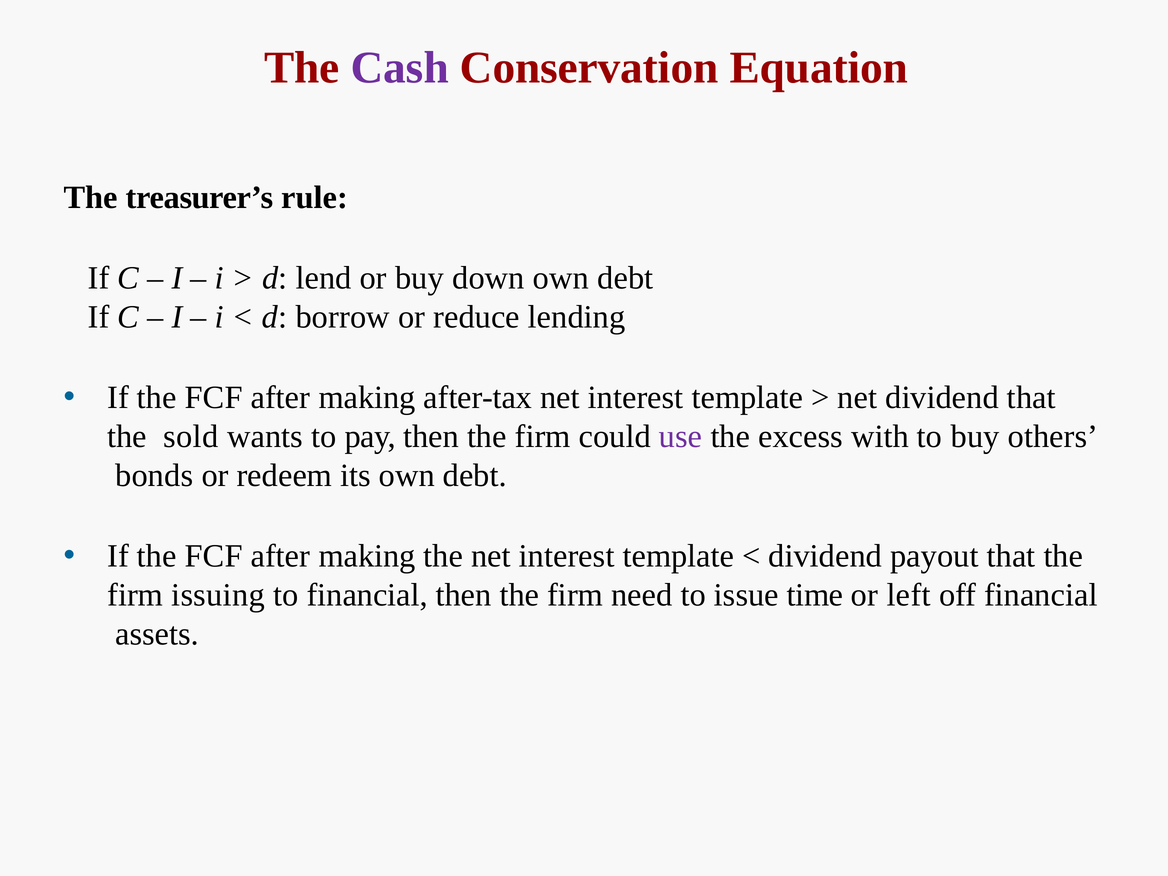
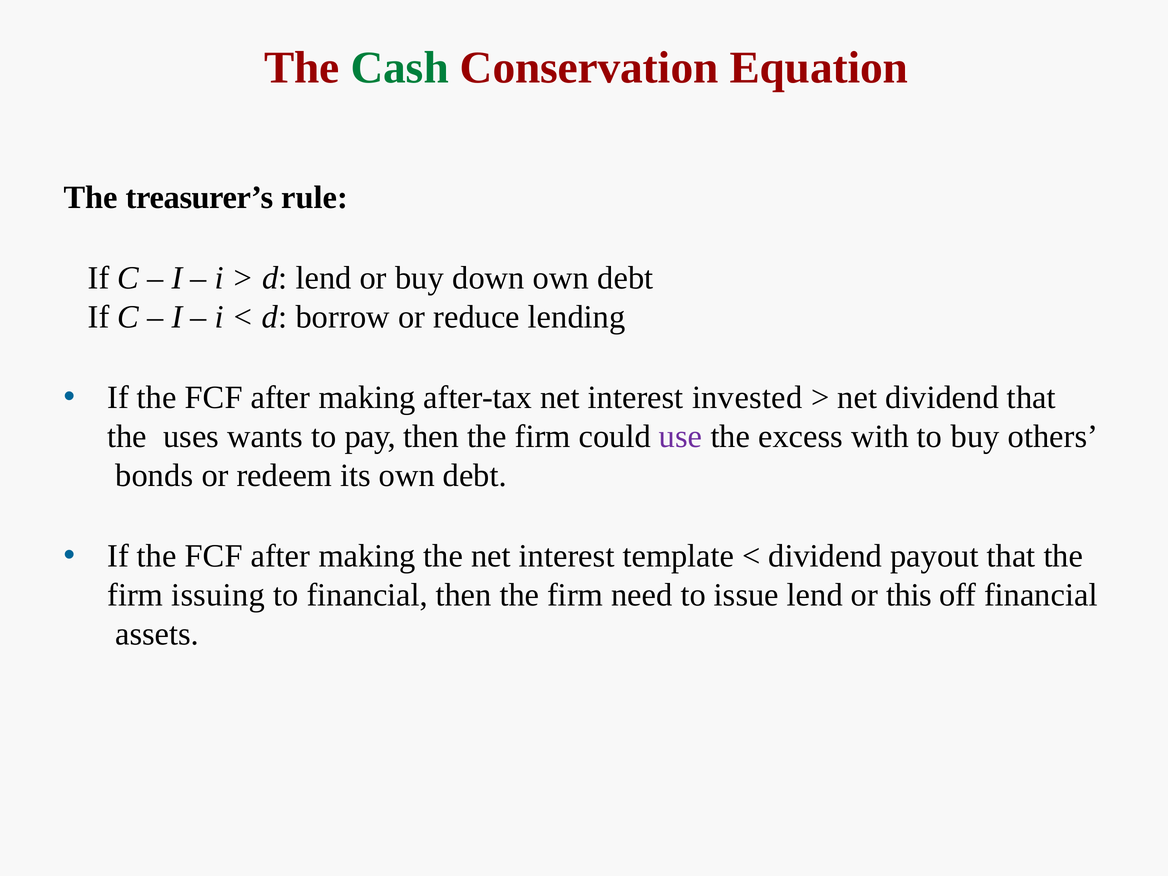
Cash colour: purple -> green
after-tax net interest template: template -> invested
sold: sold -> uses
issue time: time -> lend
left: left -> this
